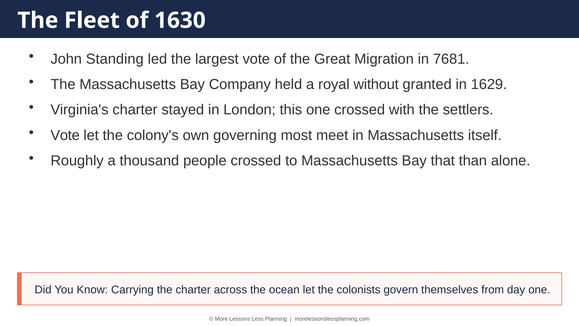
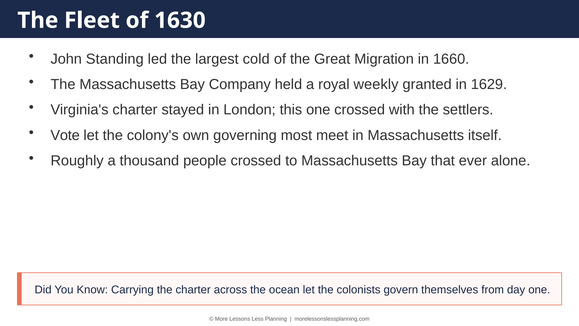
largest vote: vote -> cold
7681: 7681 -> 1660
without: without -> weekly
than: than -> ever
